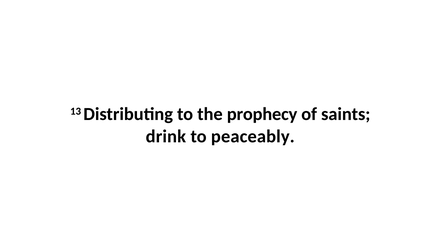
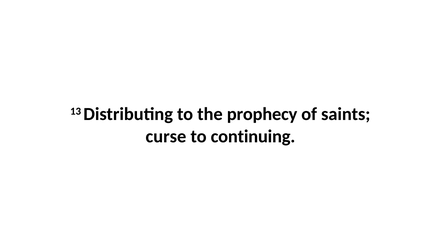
drink: drink -> curse
peaceably: peaceably -> continuing
